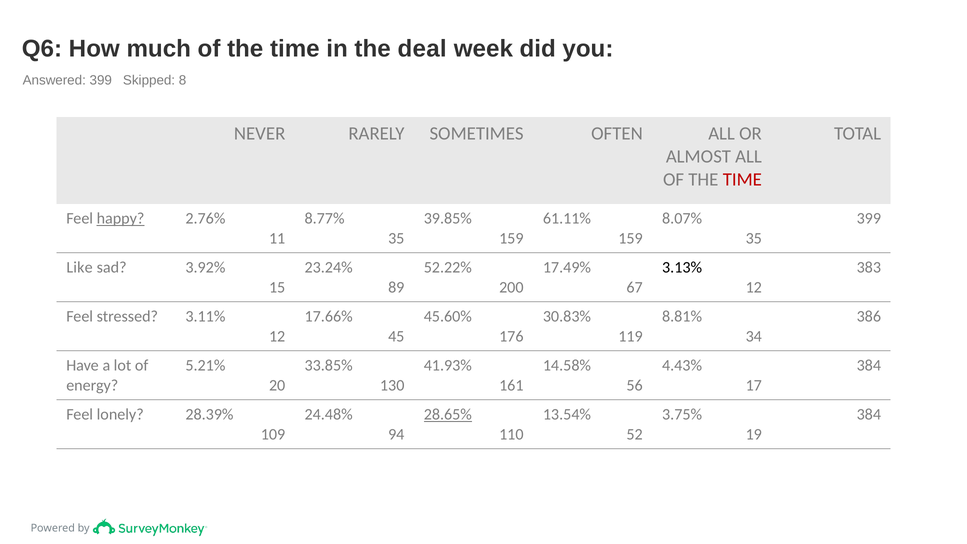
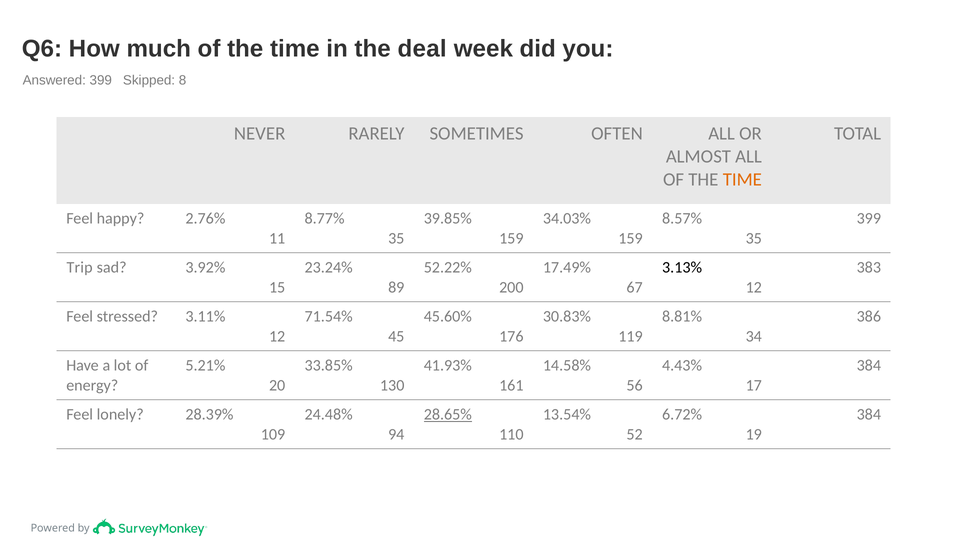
TIME at (742, 179) colour: red -> orange
happy underline: present -> none
61.11%: 61.11% -> 34.03%
8.07%: 8.07% -> 8.57%
Like: Like -> Trip
17.66%: 17.66% -> 71.54%
3.75%: 3.75% -> 6.72%
